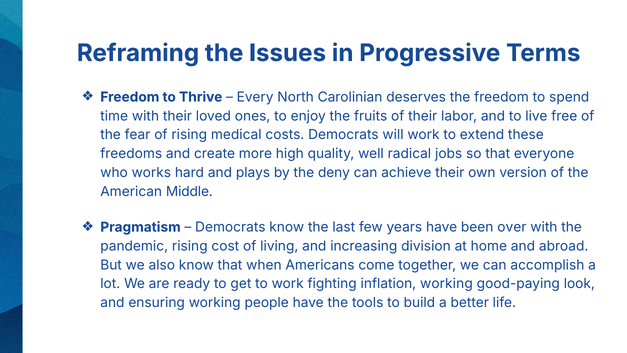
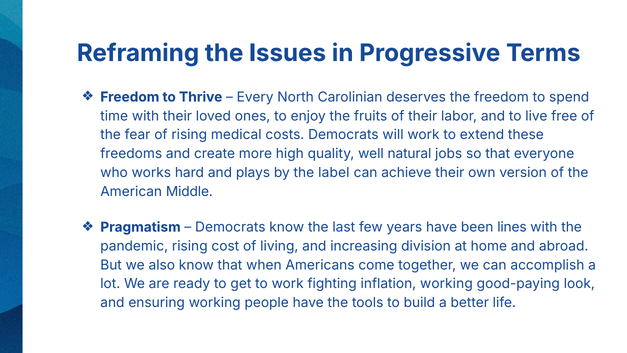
radical: radical -> natural
deny: deny -> label
over: over -> lines
